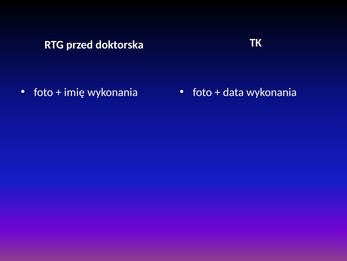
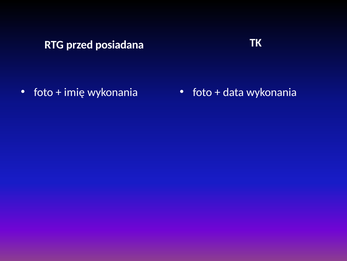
doktorska: doktorska -> posiadana
